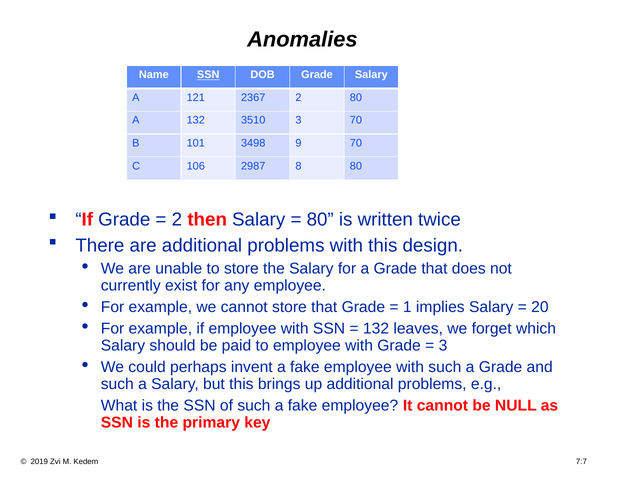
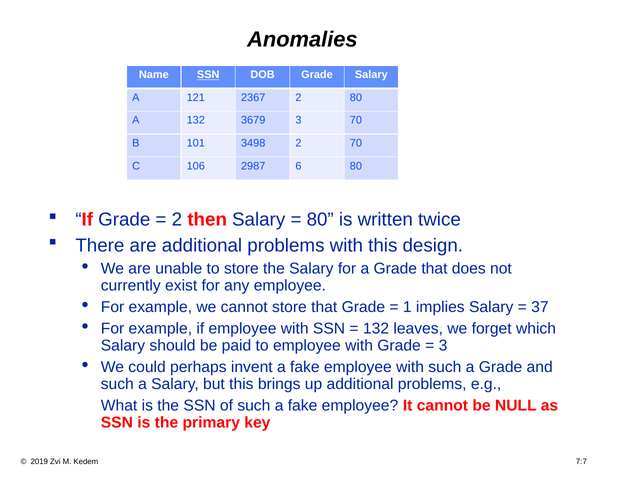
3510: 3510 -> 3679
3498 9: 9 -> 2
8: 8 -> 6
20: 20 -> 37
